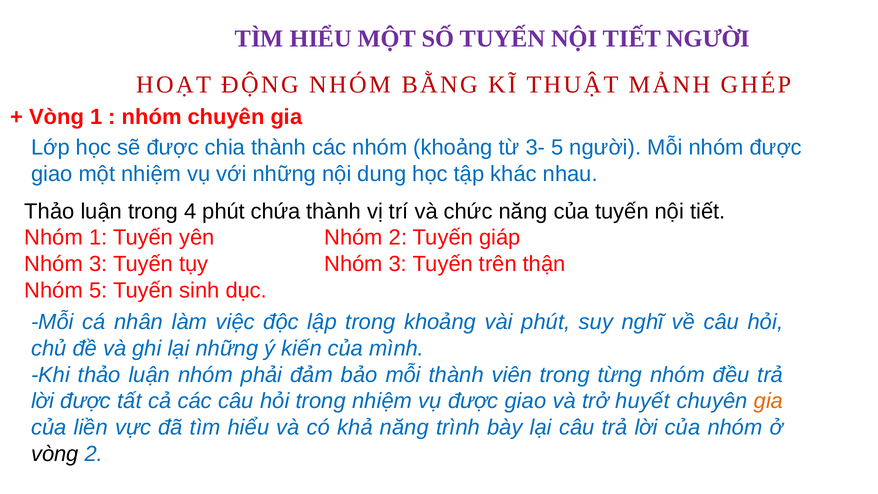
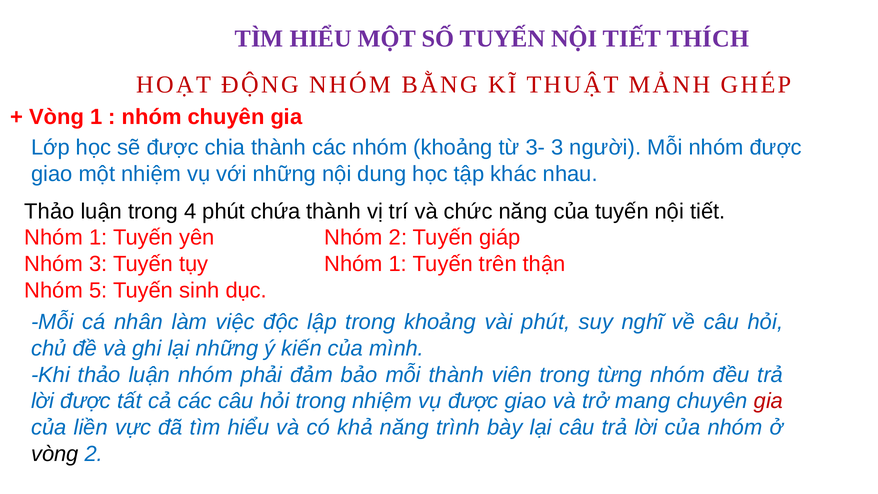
TIẾT NGƯỜI: NGƯỜI -> THÍCH
3- 5: 5 -> 3
tụy Nhóm 3: 3 -> 1
huyết: huyết -> mang
gia at (769, 401) colour: orange -> red
